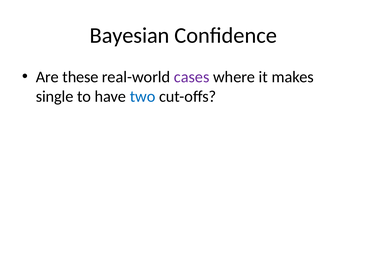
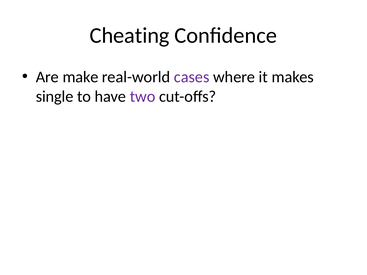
Bayesian: Bayesian -> Cheating
these: these -> make
two colour: blue -> purple
